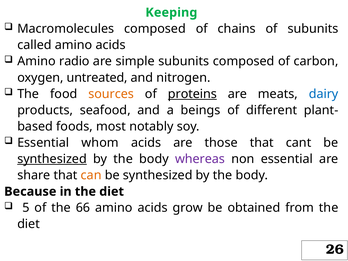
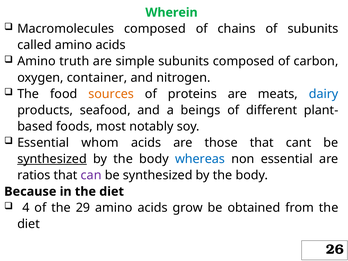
Keeping: Keeping -> Wherein
radio: radio -> truth
untreated: untreated -> container
proteins underline: present -> none
whereas colour: purple -> blue
share: share -> ratios
can colour: orange -> purple
5: 5 -> 4
66: 66 -> 29
